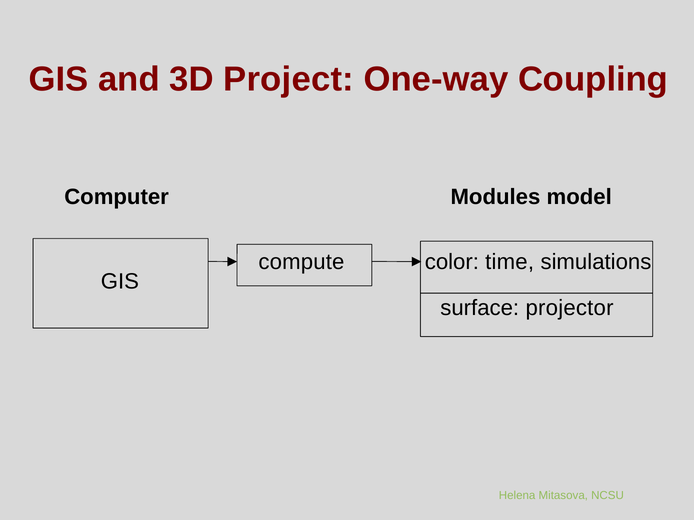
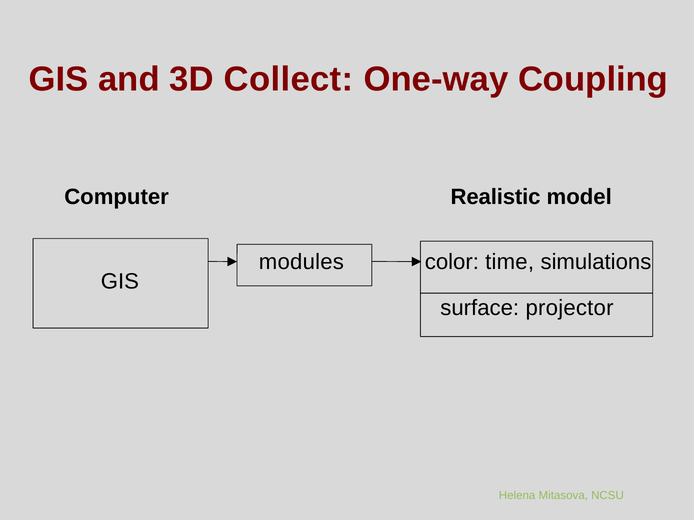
Project: Project -> Collect
Modules: Modules -> Realistic
compute: compute -> modules
